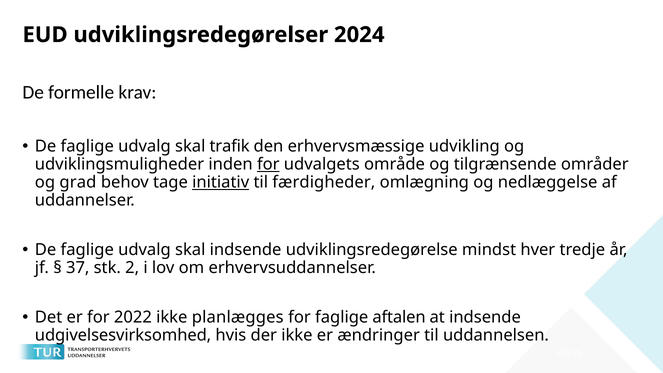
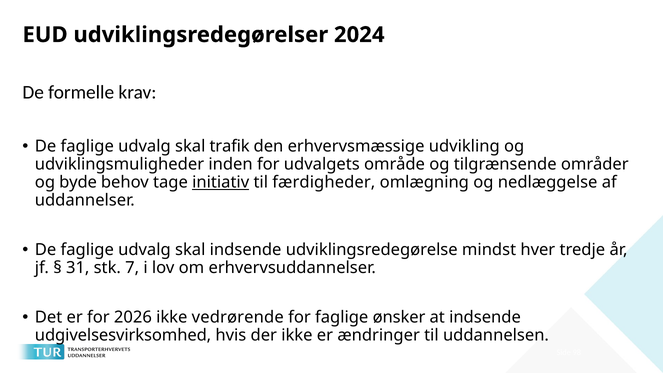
for at (268, 164) underline: present -> none
grad: grad -> byde
37: 37 -> 31
2: 2 -> 7
2022: 2022 -> 2026
planlægges: planlægges -> vedrørende
aftalen: aftalen -> ønsker
